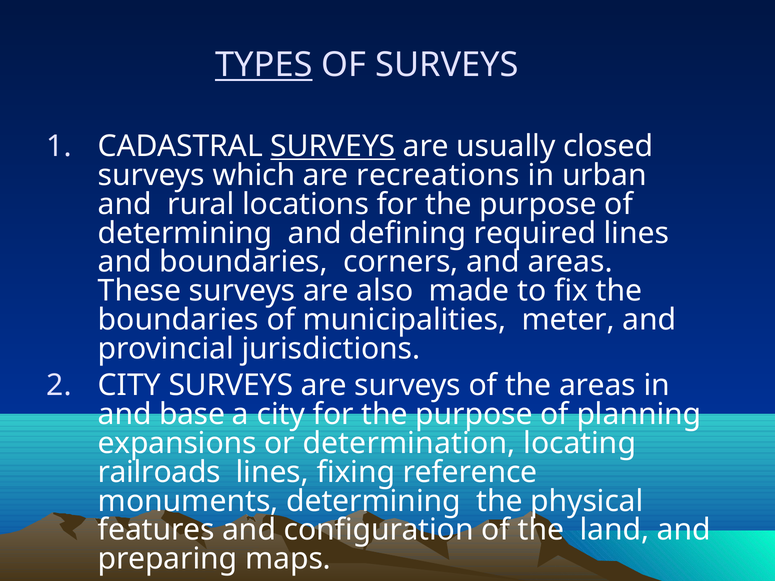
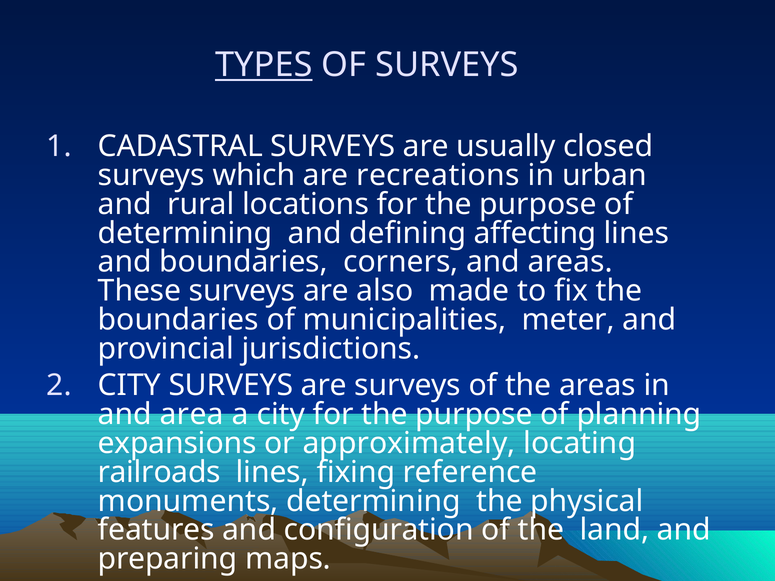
SURVEYS at (333, 146) underline: present -> none
required: required -> affecting
base: base -> area
determination: determination -> approximately
